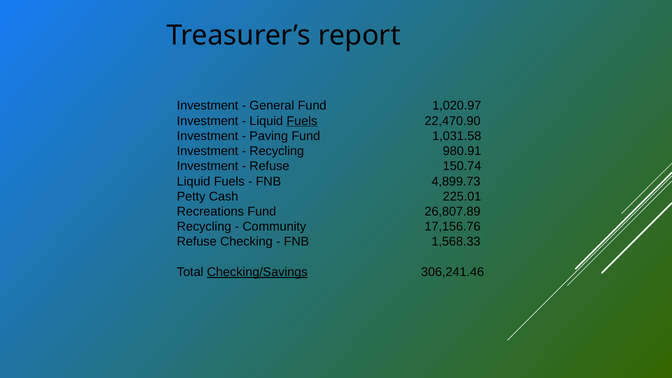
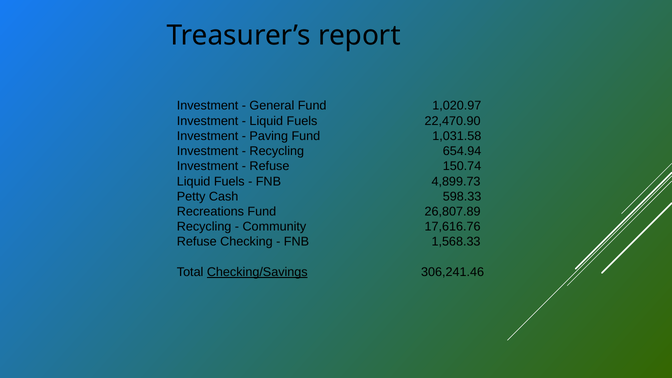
Fuels at (302, 121) underline: present -> none
980.91: 980.91 -> 654.94
225.01: 225.01 -> 598.33
17,156.76: 17,156.76 -> 17,616.76
